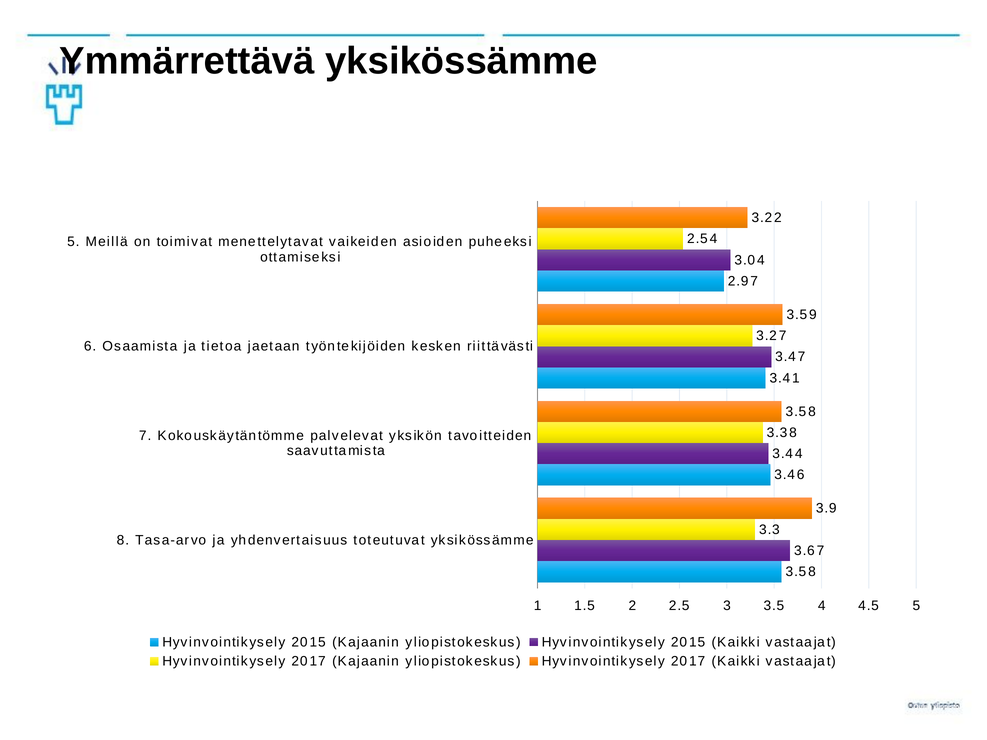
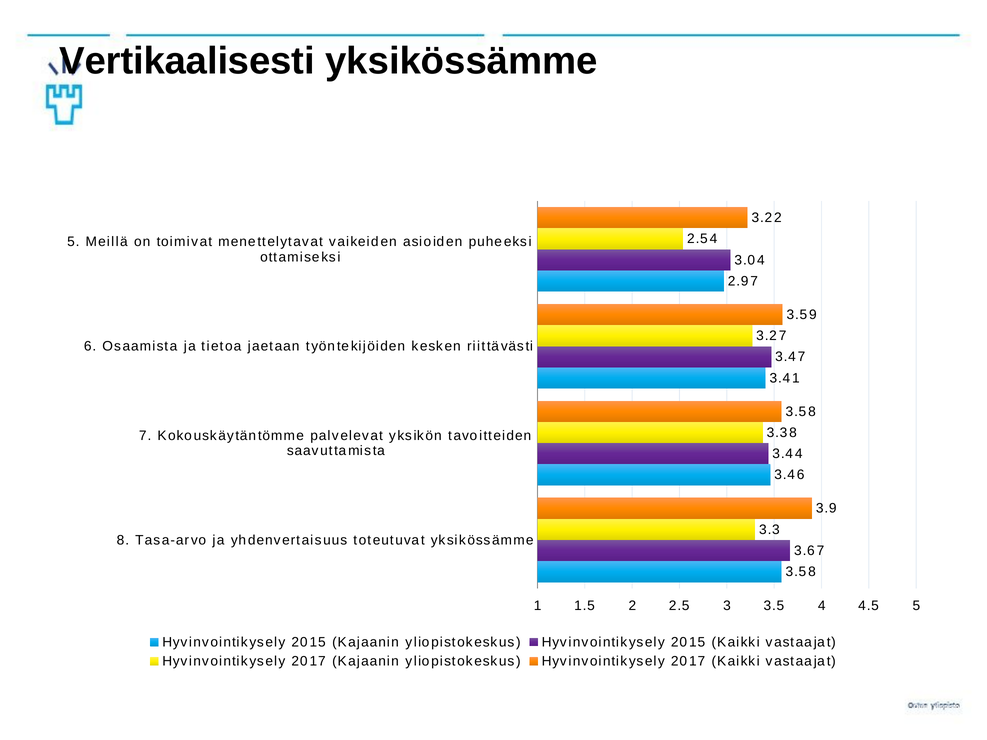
Ymmärrettävä: Ymmärrettävä -> Vertikaalisesti
